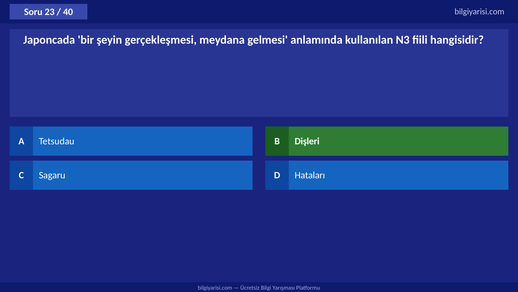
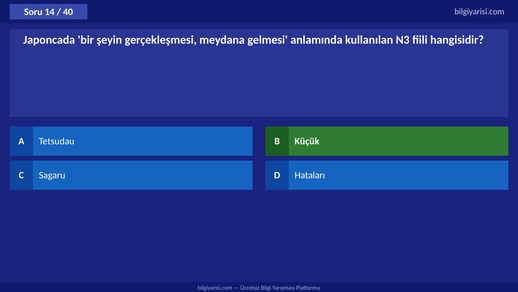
23: 23 -> 14
Dişleri: Dişleri -> Küçük
